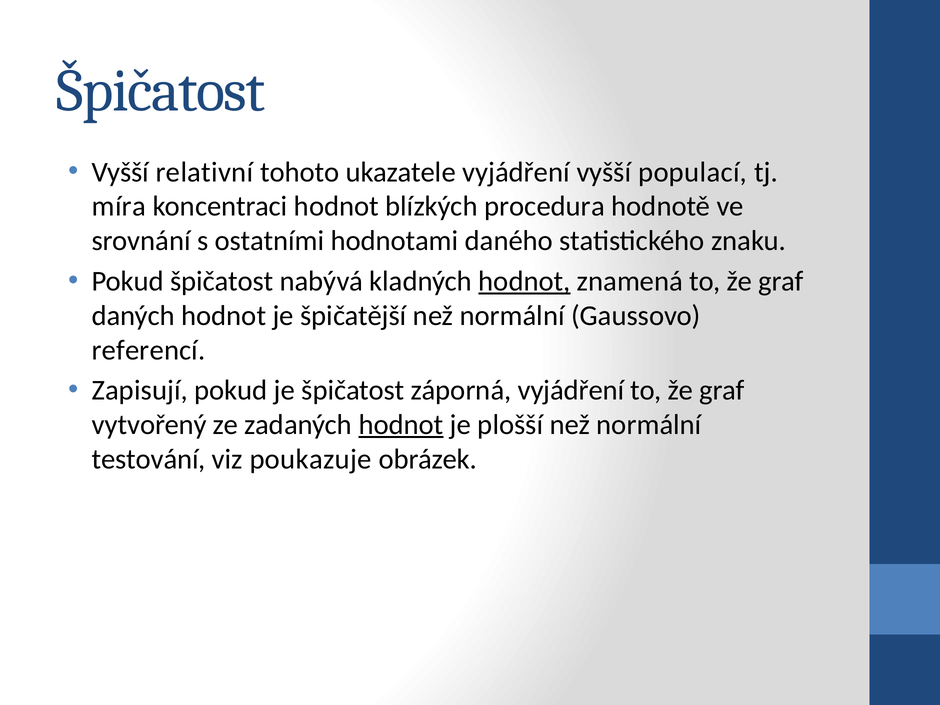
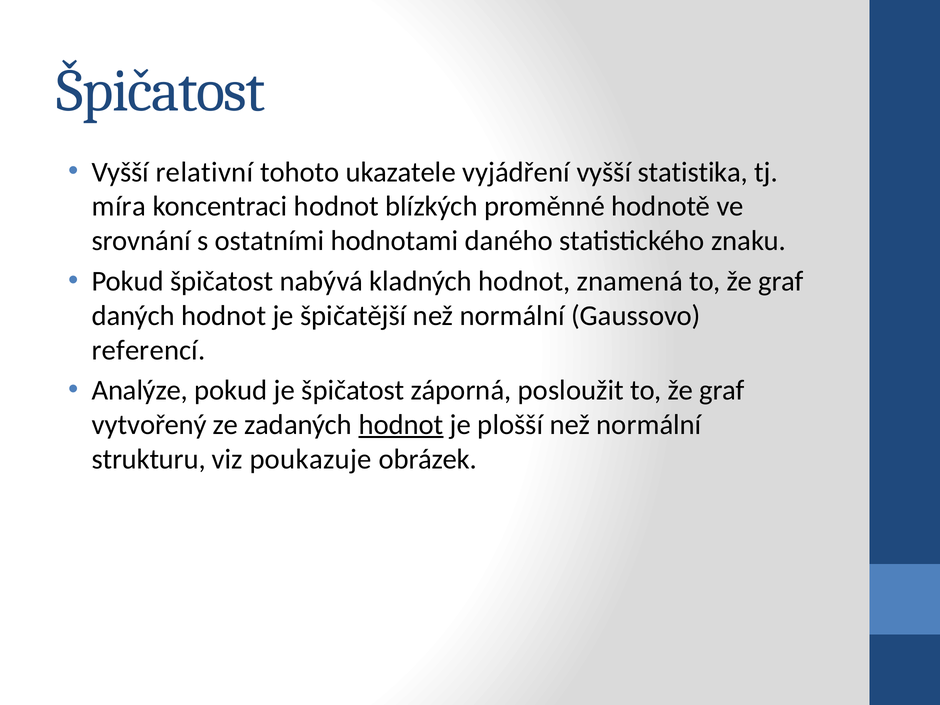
populací: populací -> statistika
procedura: procedura -> proměnné
hodnot at (524, 281) underline: present -> none
Zapisují: Zapisují -> Analýze
záporná vyjádření: vyjádření -> posloužit
testování: testování -> strukturu
